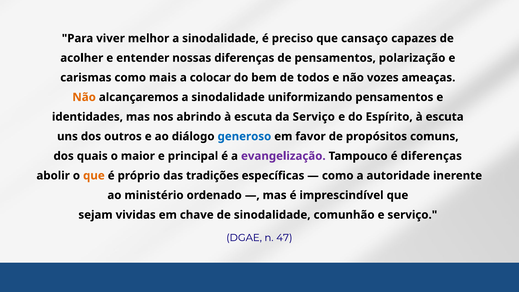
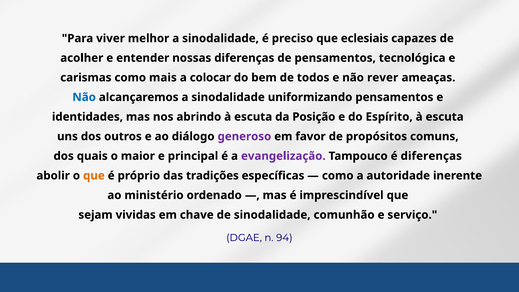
cansaço: cansaço -> eclesiais
polarização: polarização -> tecnológica
vozes: vozes -> rever
Não at (84, 97) colour: orange -> blue
da Serviço: Serviço -> Posição
generoso colour: blue -> purple
47: 47 -> 94
